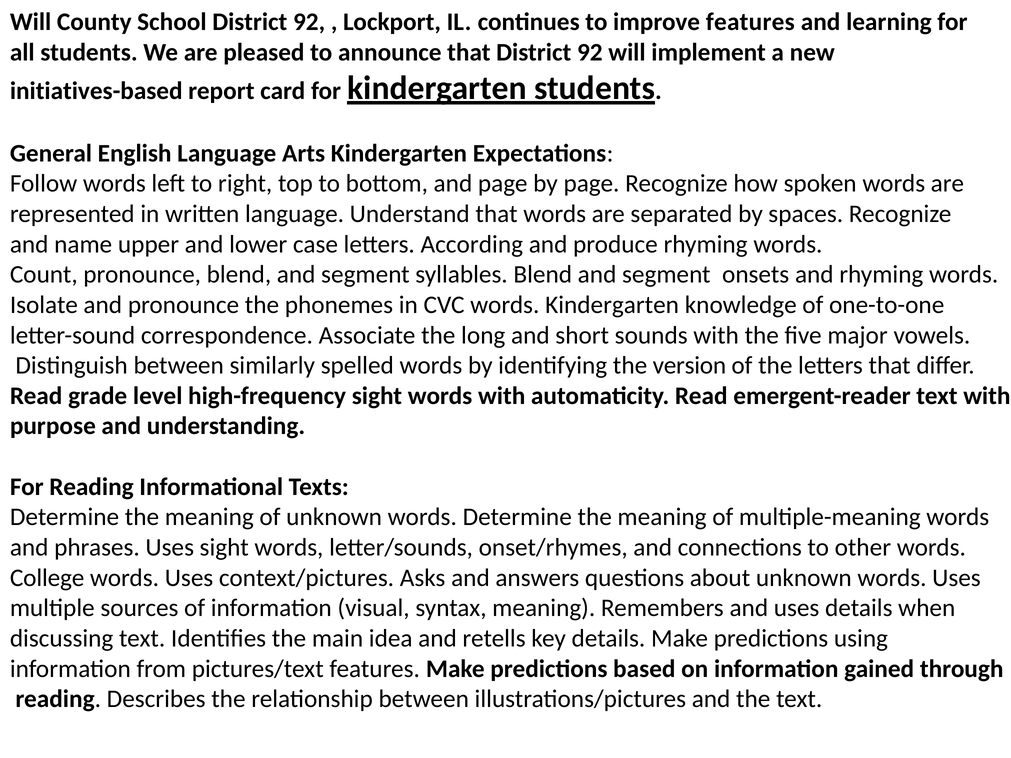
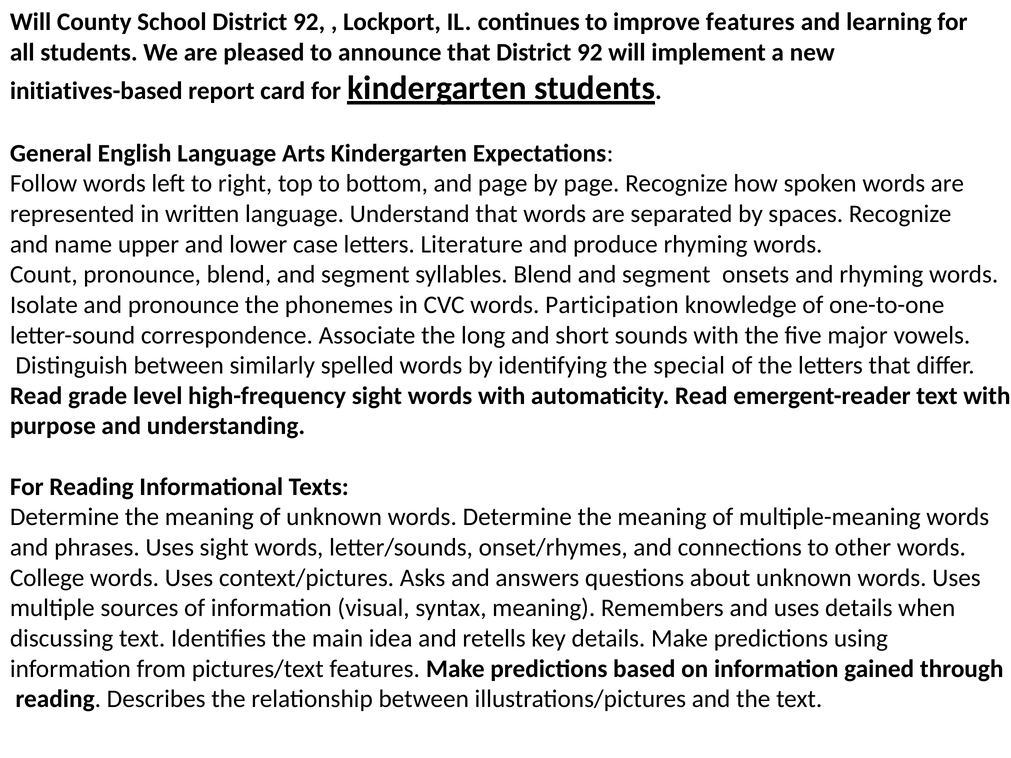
According: According -> Literature
words Kindergarten: Kindergarten -> Participation
version: version -> special
